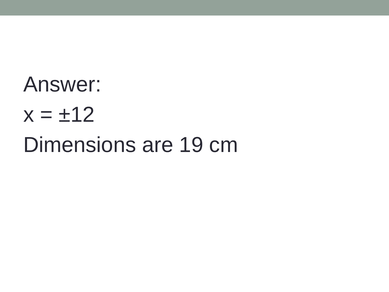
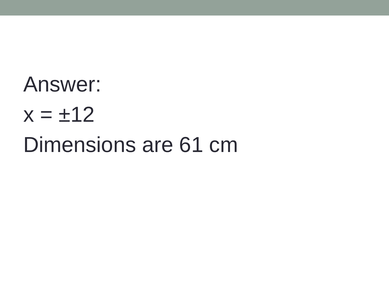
19: 19 -> 61
